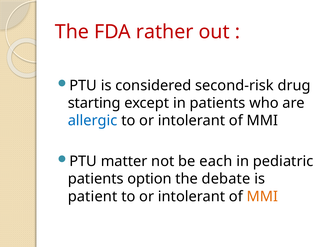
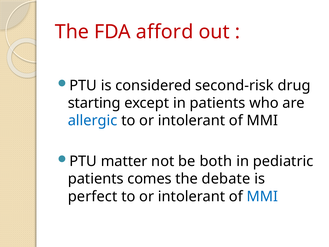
rather: rather -> afford
each: each -> both
option: option -> comes
patient: patient -> perfect
MMI at (262, 196) colour: orange -> blue
